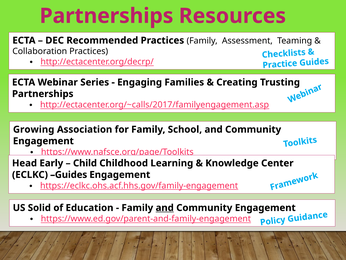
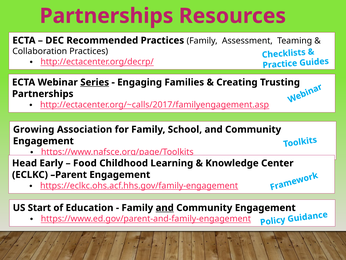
Series underline: none -> present
Child: Child -> Food
ECLKC Guides: Guides -> Parent
Solid: Solid -> Start
